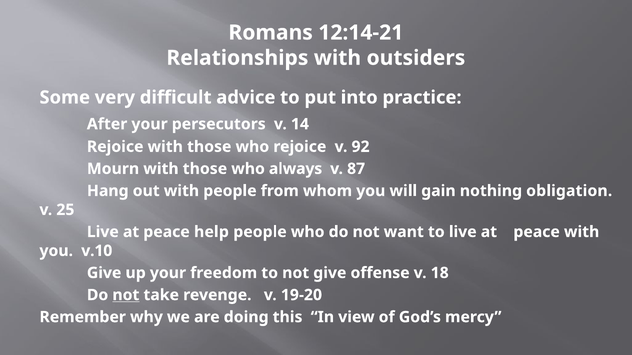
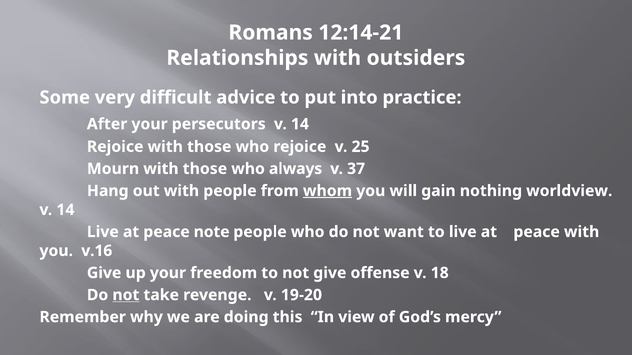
92: 92 -> 25
87: 87 -> 37
whom underline: none -> present
obligation: obligation -> worldview
25 at (65, 210): 25 -> 14
help: help -> note
v.10: v.10 -> v.16
